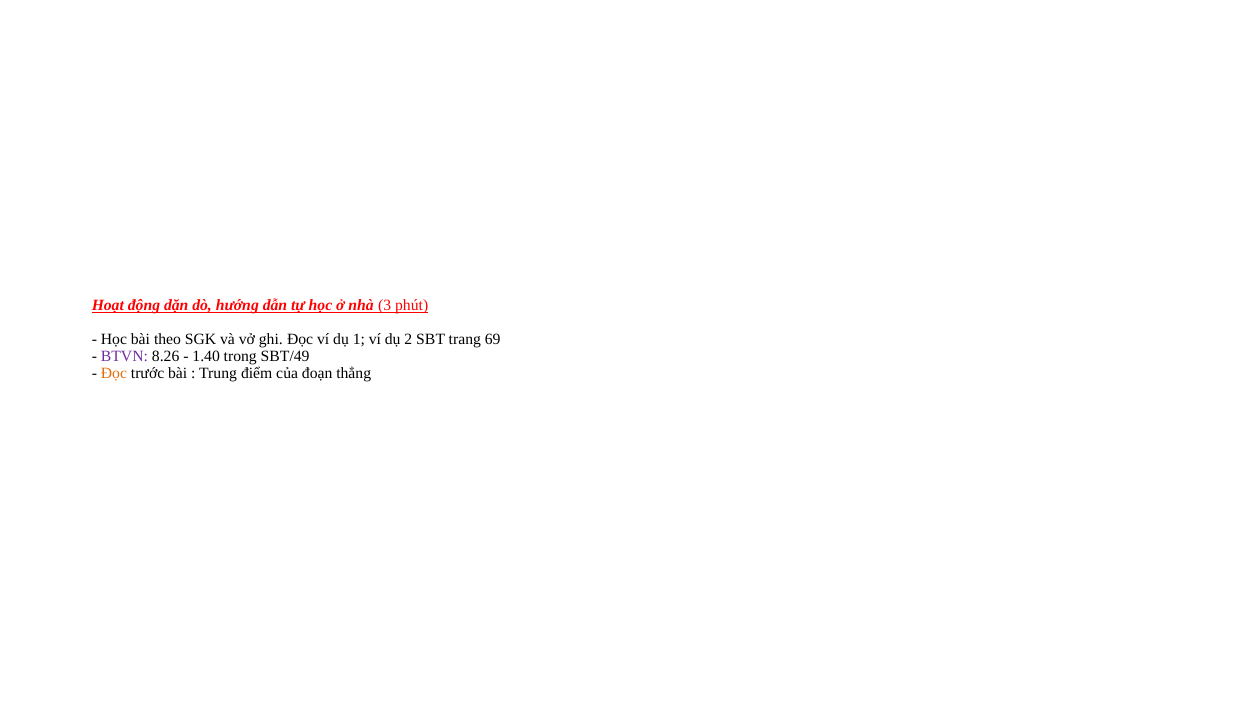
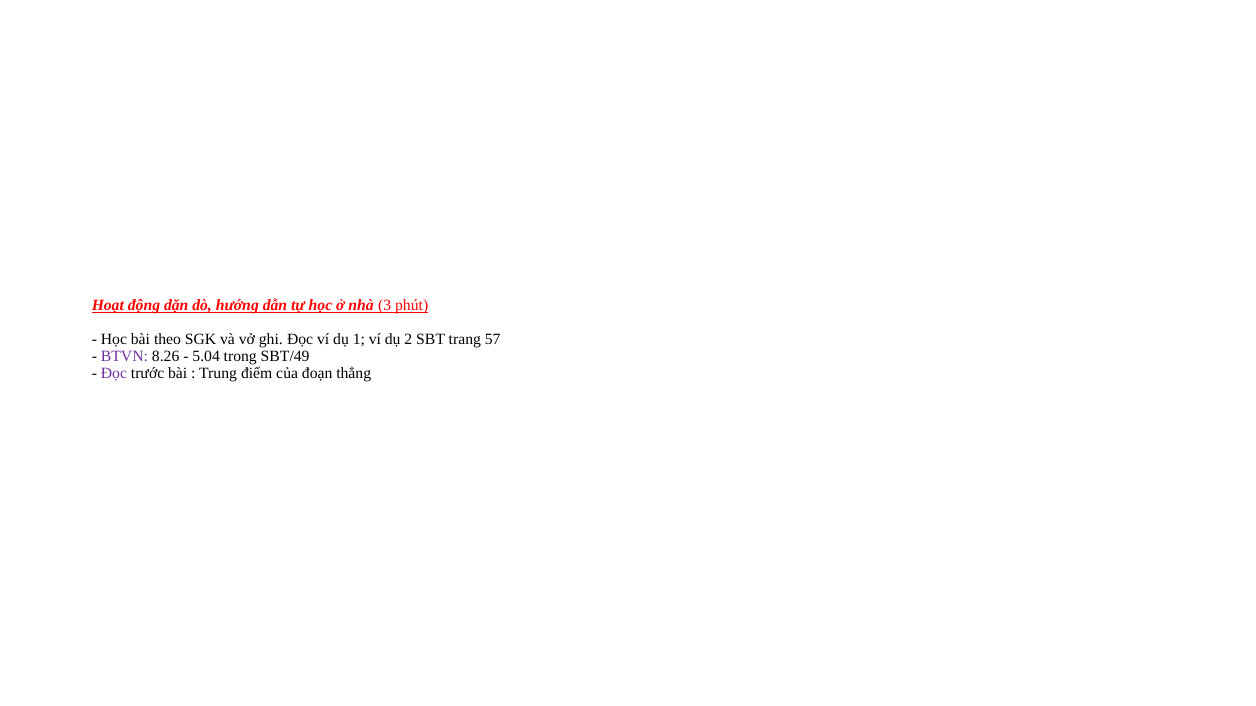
69: 69 -> 57
1.40: 1.40 -> 5.04
Đọc at (114, 374) colour: orange -> purple
